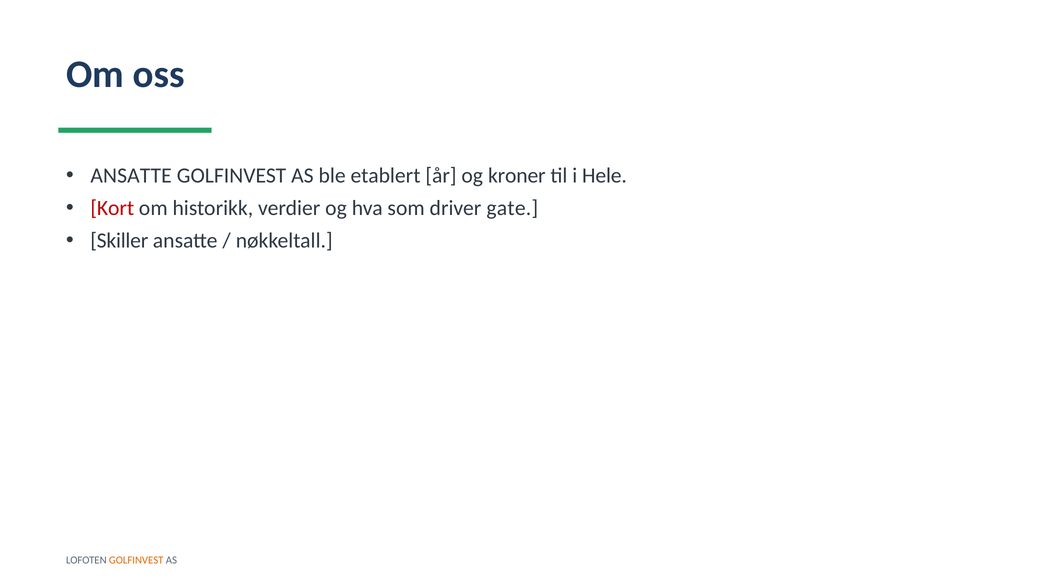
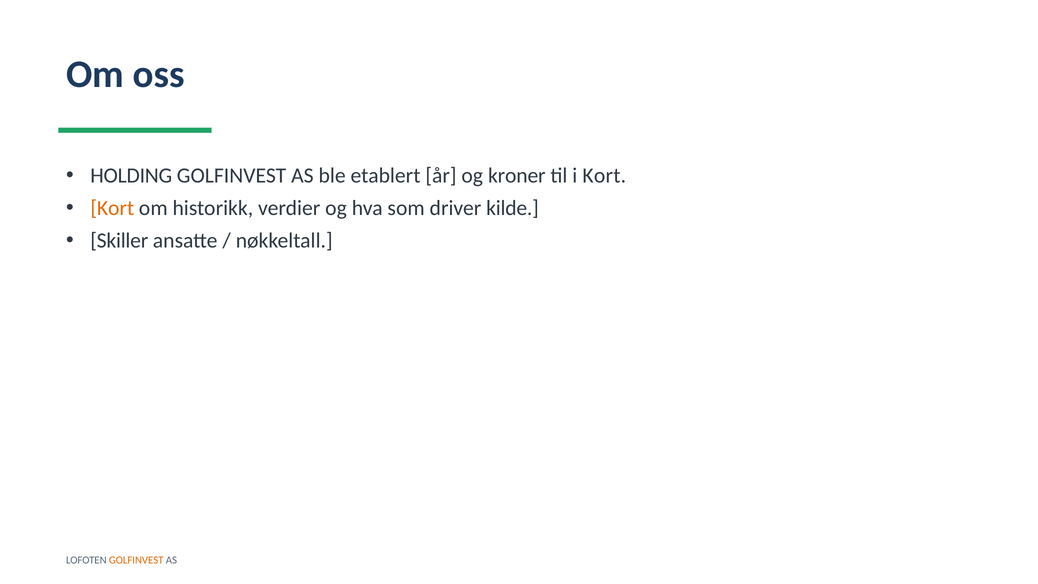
ANSATTE at (131, 176): ANSATTE -> HOLDING
i Hele: Hele -> Kort
Kort at (112, 208) colour: red -> orange
gate: gate -> kilde
